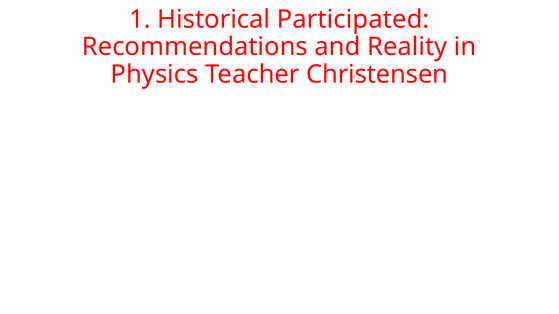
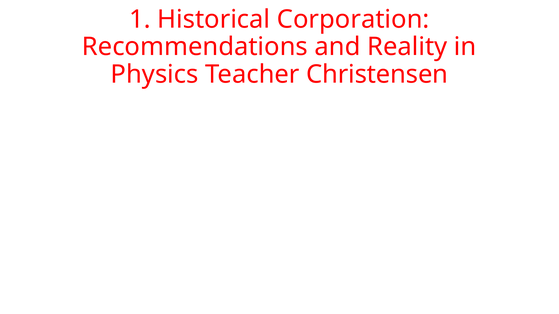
Participated: Participated -> Corporation
